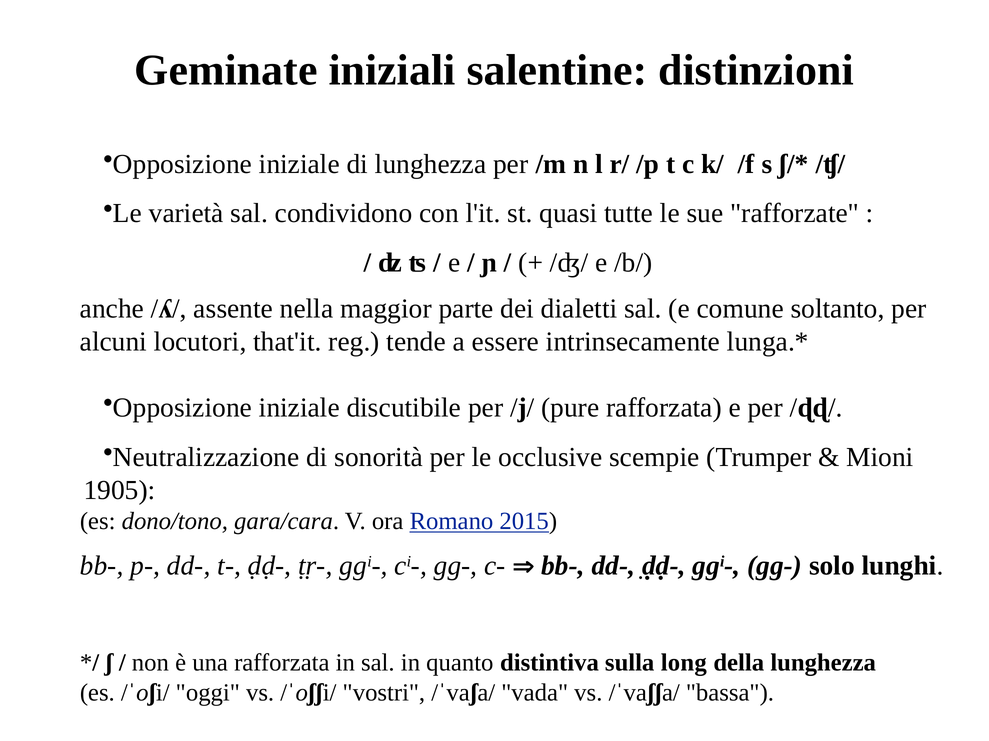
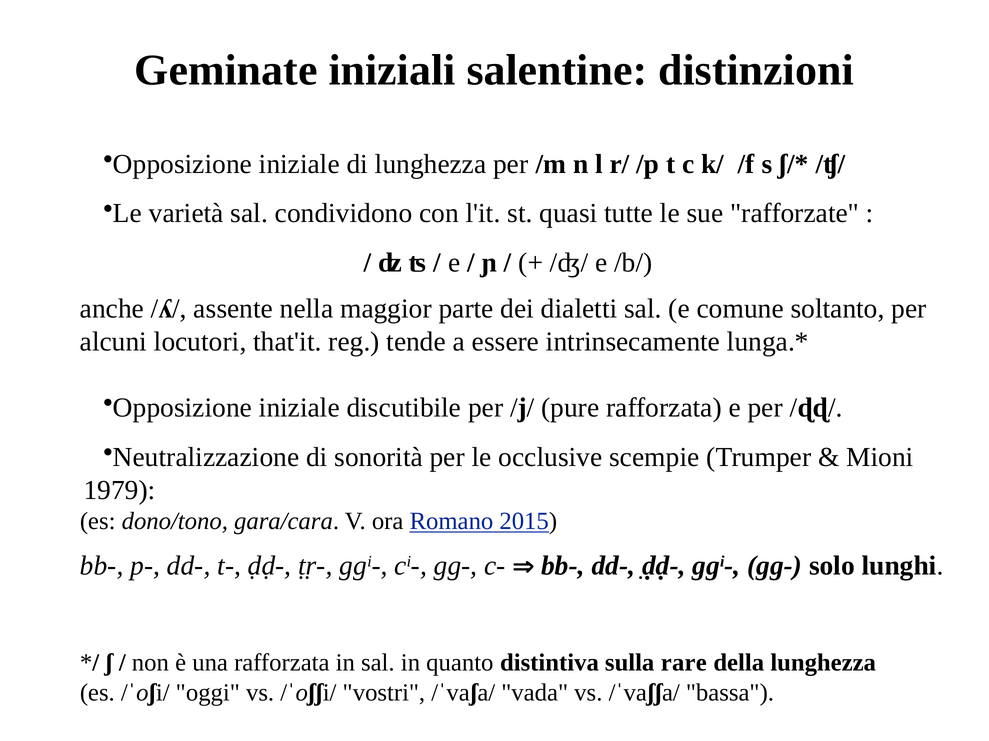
1905: 1905 -> 1979
long: long -> rare
